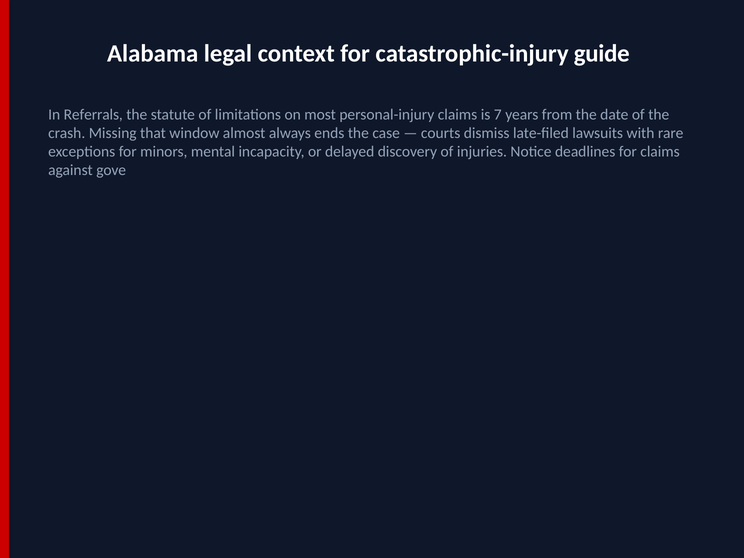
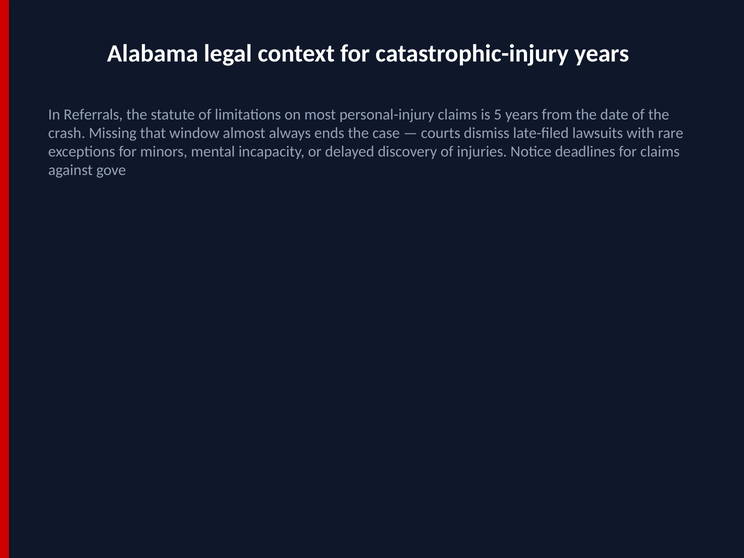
catastrophic-injury guide: guide -> years
7: 7 -> 5
